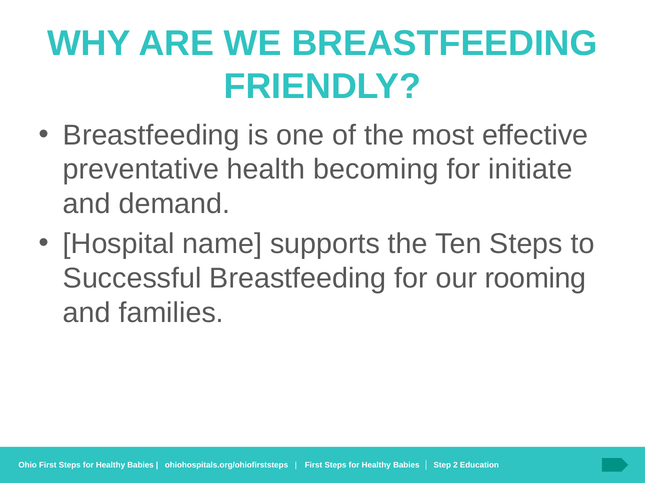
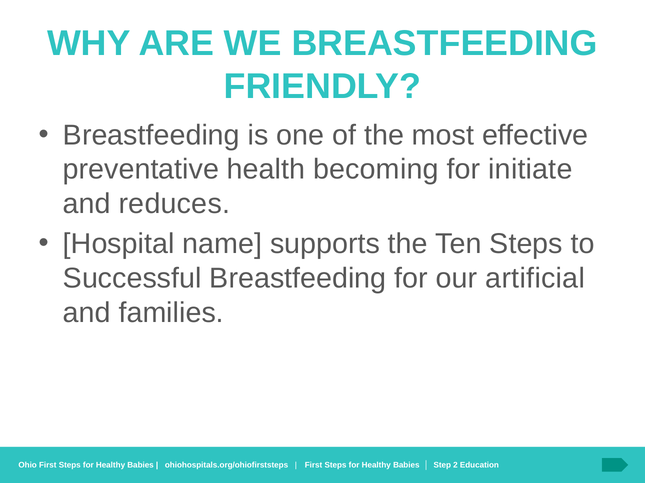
demand: demand -> reduces
rooming: rooming -> artificial
